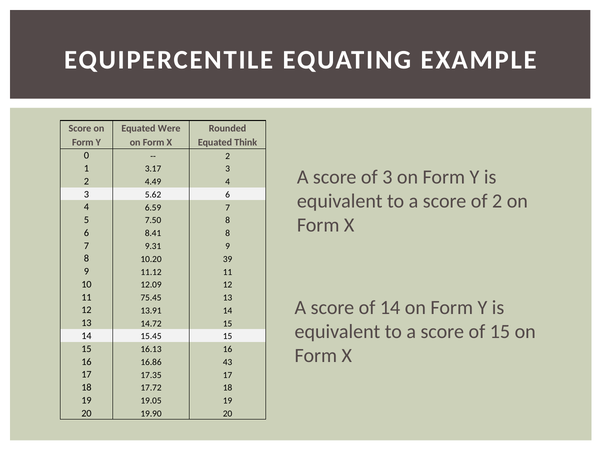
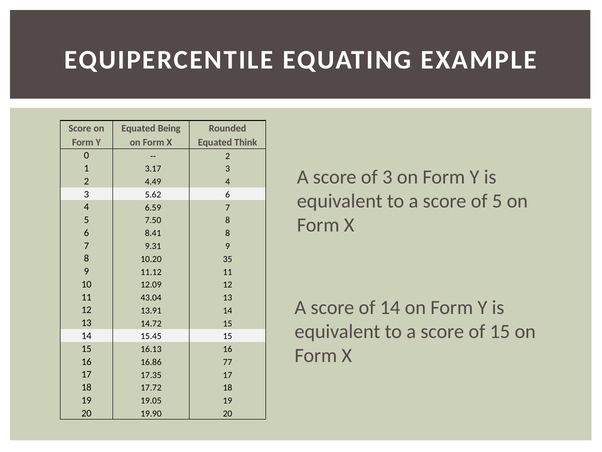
Were: Were -> Being
of 2: 2 -> 5
39: 39 -> 35
75.45: 75.45 -> 43.04
43: 43 -> 77
